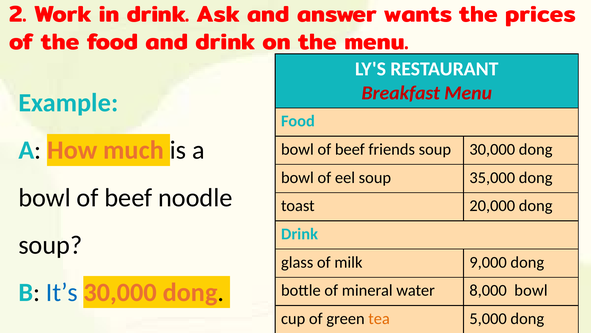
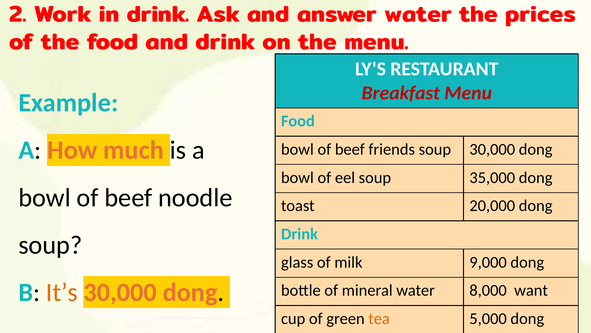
answer wants: wants -> water
It’s colour: blue -> orange
8,000 bowl: bowl -> want
